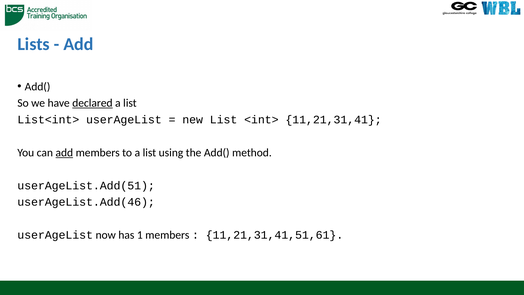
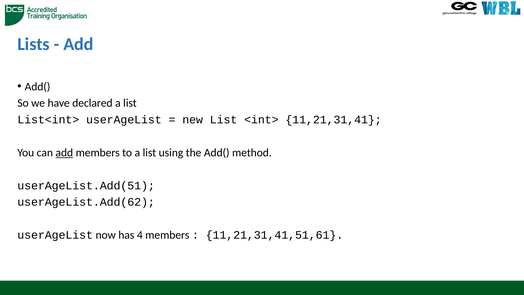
declared underline: present -> none
userAgeList.Add(46: userAgeList.Add(46 -> userAgeList.Add(62
1: 1 -> 4
